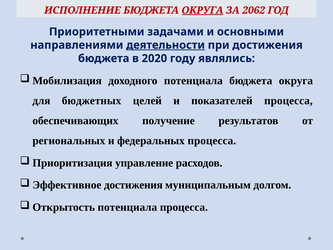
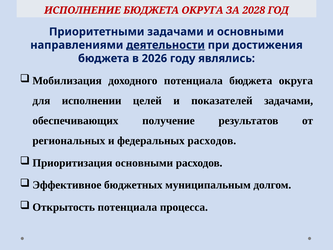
ОКРУГА at (203, 10) underline: present -> none
2062: 2062 -> 2028
2020: 2020 -> 2026
бюджетных: бюджетных -> исполнении
показателей процесса: процесса -> задачами
федеральных процесса: процесса -> расходов
управление at (144, 163): управление -> основными
достижения at (133, 185): достижения -> бюджетных
